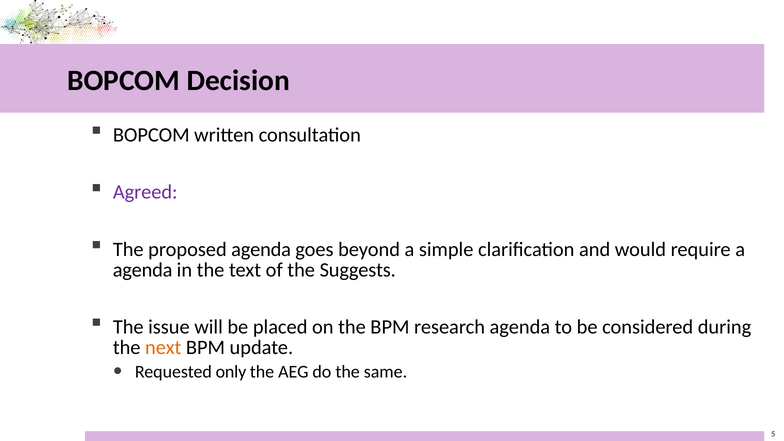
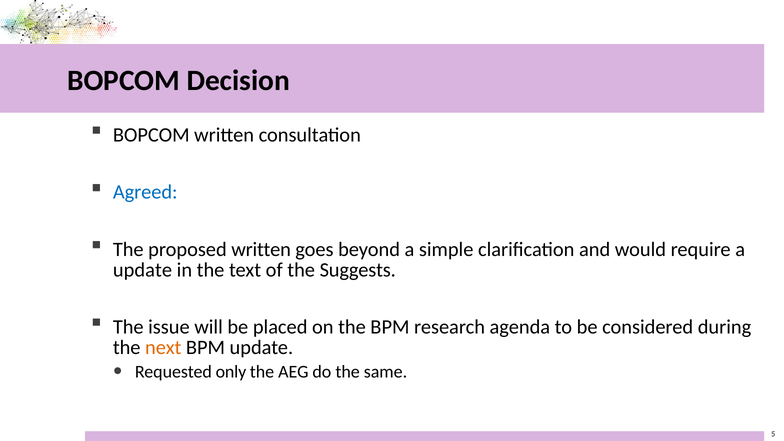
Agreed colour: purple -> blue
proposed agenda: agenda -> written
agenda at (143, 270): agenda -> update
